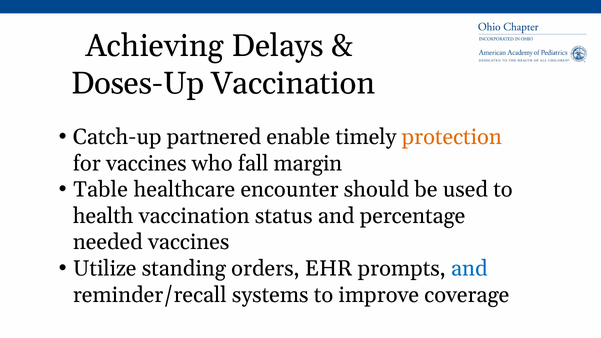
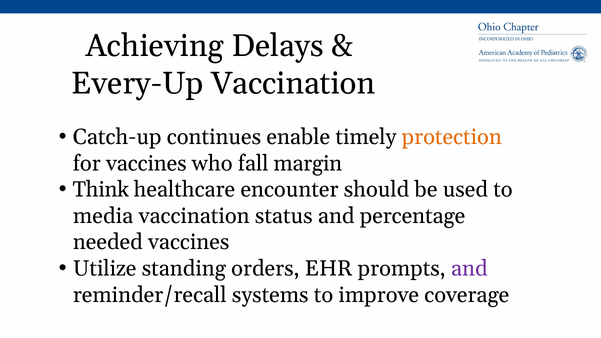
Doses-Up: Doses-Up -> Every-Up
partnered: partnered -> continues
Table: Table -> Think
health: health -> media
and at (469, 269) colour: blue -> purple
